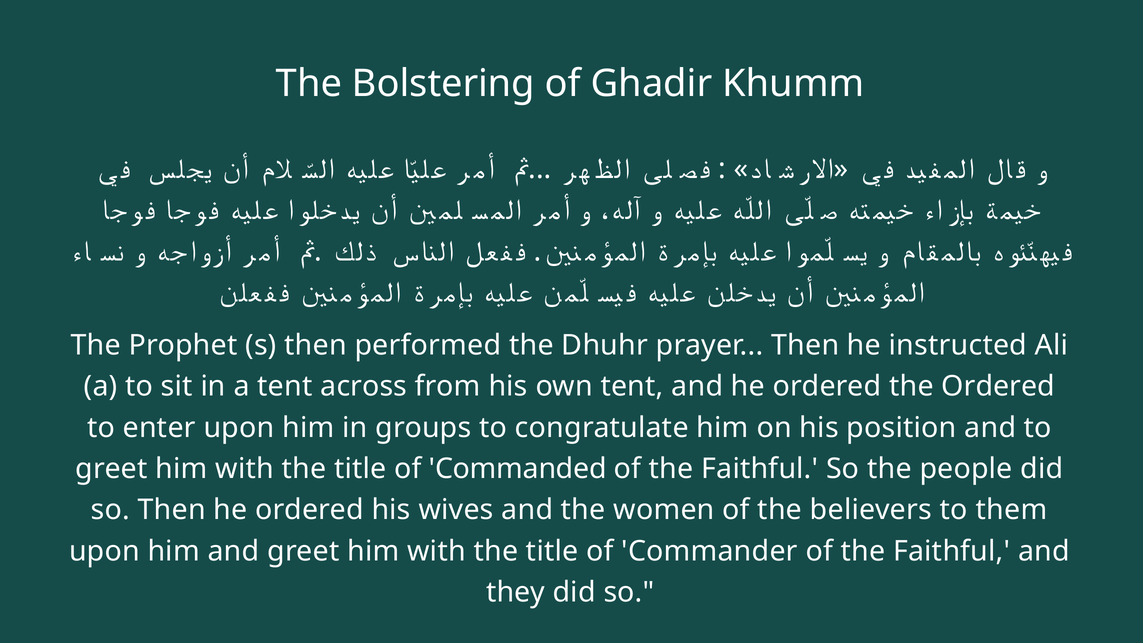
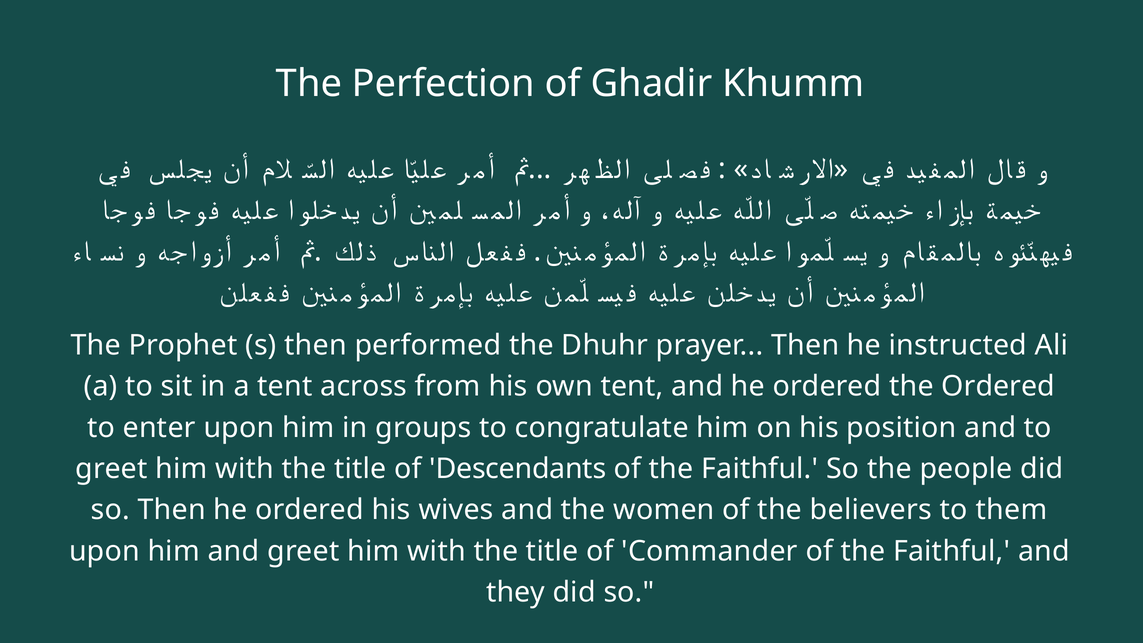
Bolstering: Bolstering -> Perfection
Commanded: Commanded -> Descendants
